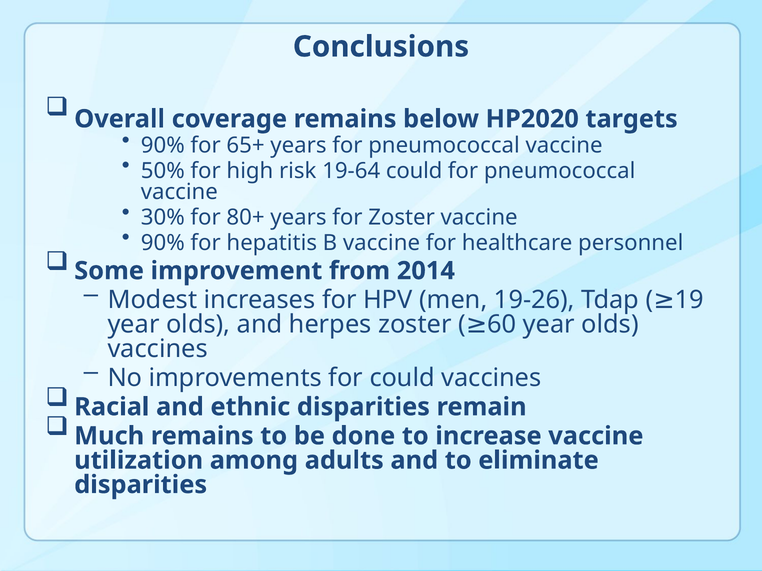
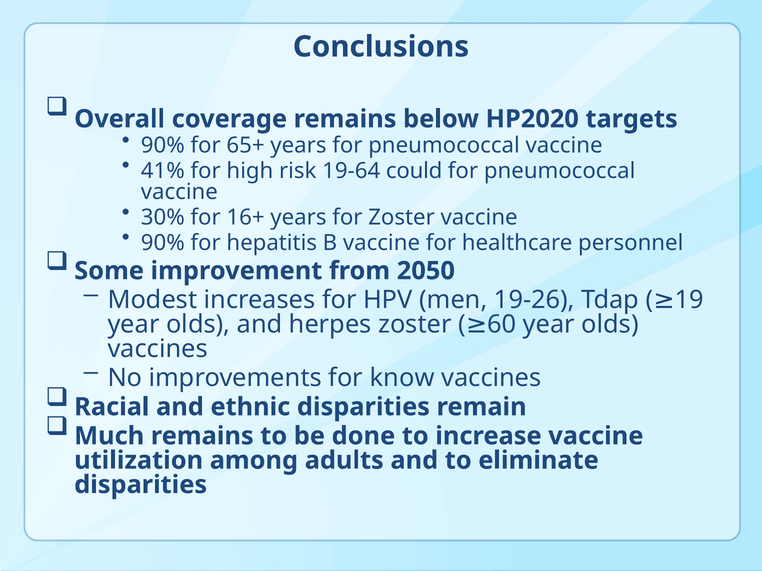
50%: 50% -> 41%
80+: 80+ -> 16+
2014: 2014 -> 2050
for could: could -> know
